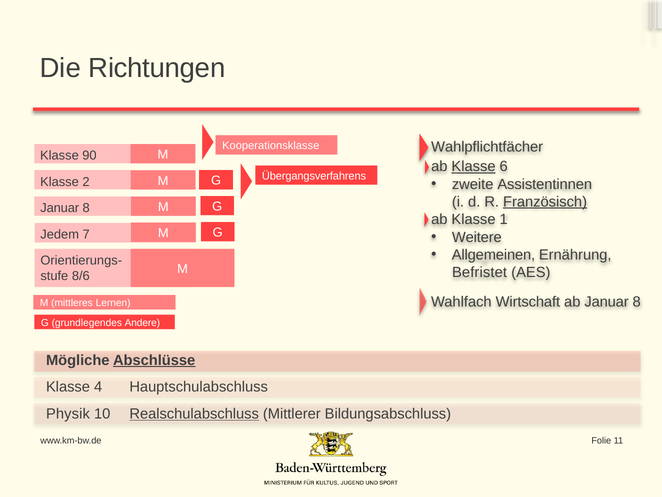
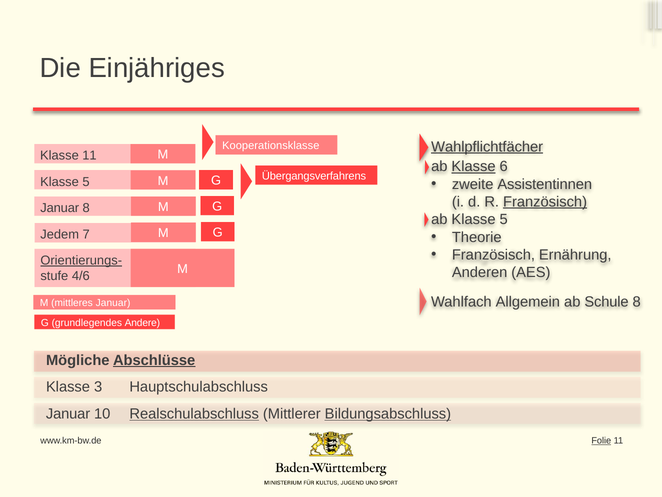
Richtungen: Richtungen -> Einjähriges
Wahlpflichtfächer underline: none -> present
Klasse 90: 90 -> 11
2 at (86, 182): 2 -> 5
ab Klasse 1: 1 -> 5
Weitere: Weitere -> Theorie
Allgemeinen at (494, 255): Allgemeinen -> Französisch
Orientierungs- underline: none -> present
Befristet: Befristet -> Anderen
8/6: 8/6 -> 4/6
Wirtschaft: Wirtschaft -> Allgemein
ab Januar: Januar -> Schule
mittleres Lernen: Lernen -> Januar
4: 4 -> 3
Physik at (68, 414): Physik -> Januar
Bildungsabschluss underline: none -> present
Folie underline: none -> present
